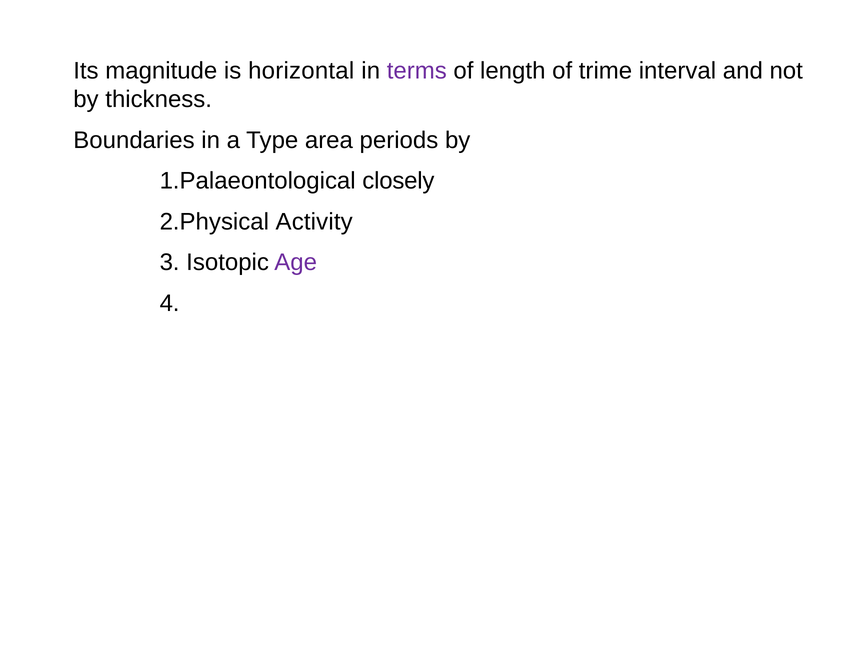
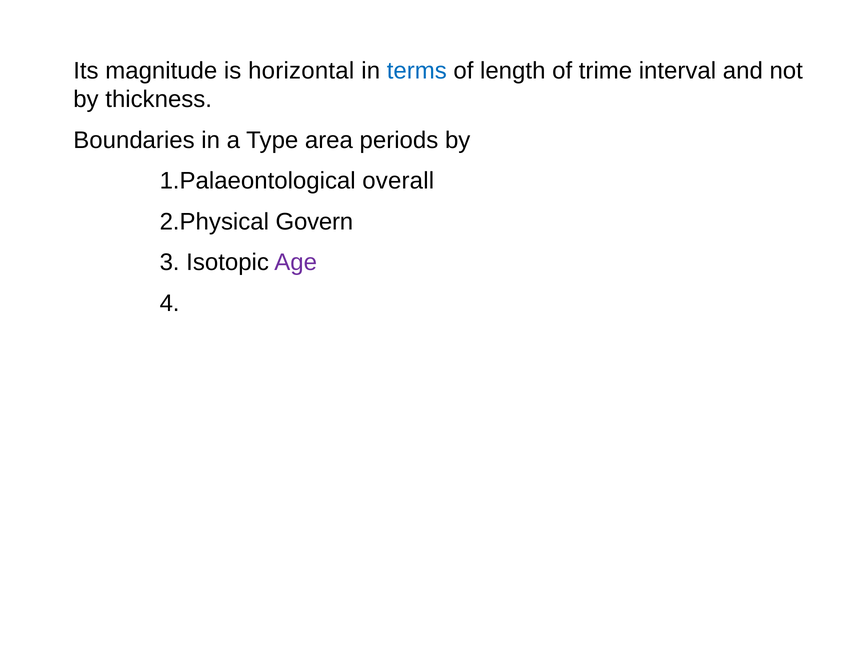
terms colour: purple -> blue
closely: closely -> overall
Activity: Activity -> Govern
